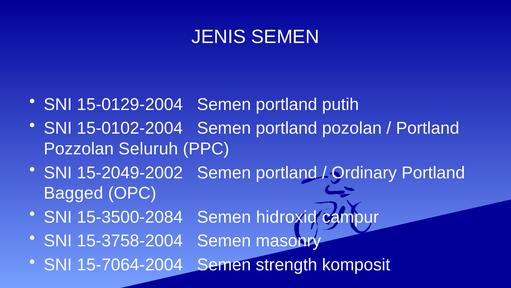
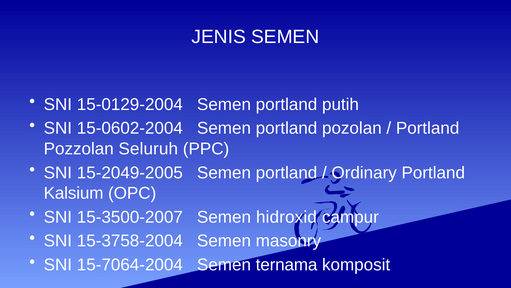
15-0102-2004: 15-0102-2004 -> 15-0602-2004
15-2049-2002: 15-2049-2002 -> 15-2049-2005
Bagged: Bagged -> Kalsium
15-3500-2084: 15-3500-2084 -> 15-3500-2007
strength: strength -> ternama
